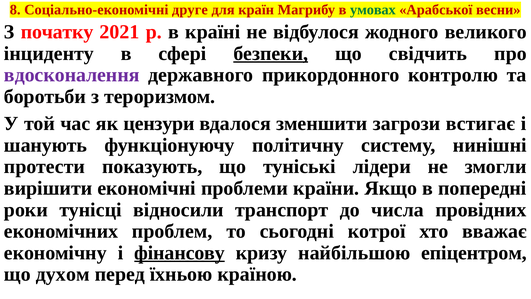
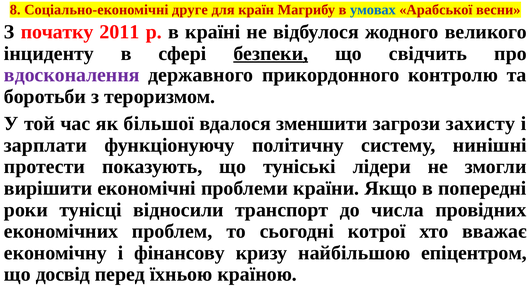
умовах colour: green -> blue
2021: 2021 -> 2011
цензури: цензури -> більшої
встигає: встигає -> захисту
шанують: шанують -> зарплати
фінансову underline: present -> none
духом: духом -> досвід
